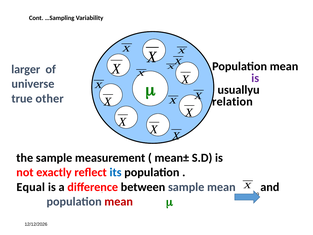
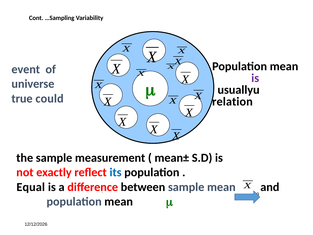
larger: larger -> event
other: other -> could
mean at (119, 201) colour: red -> black
